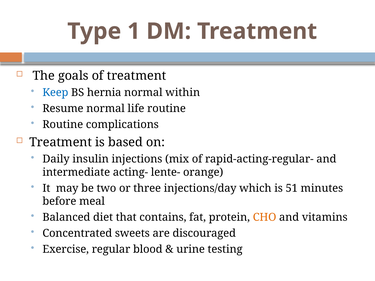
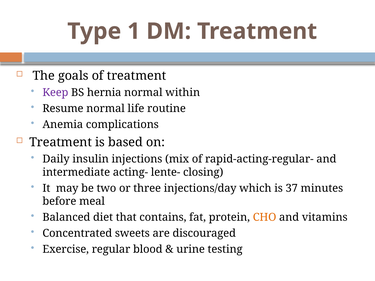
Keep colour: blue -> purple
Routine at (63, 125): Routine -> Anemia
orange: orange -> closing
51: 51 -> 37
